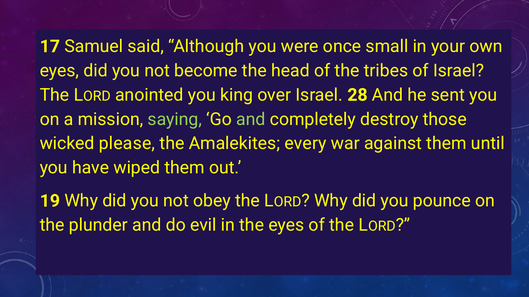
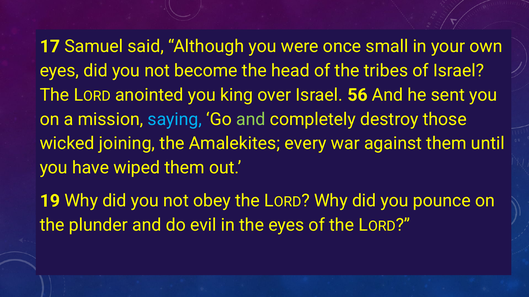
28: 28 -> 56
saying colour: light green -> light blue
please: please -> joining
